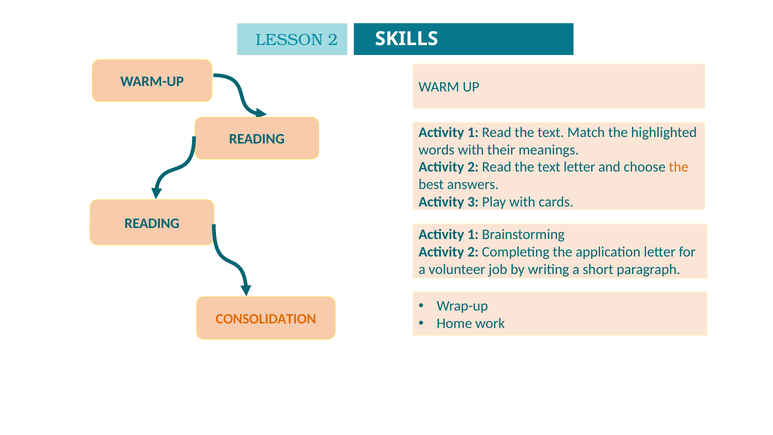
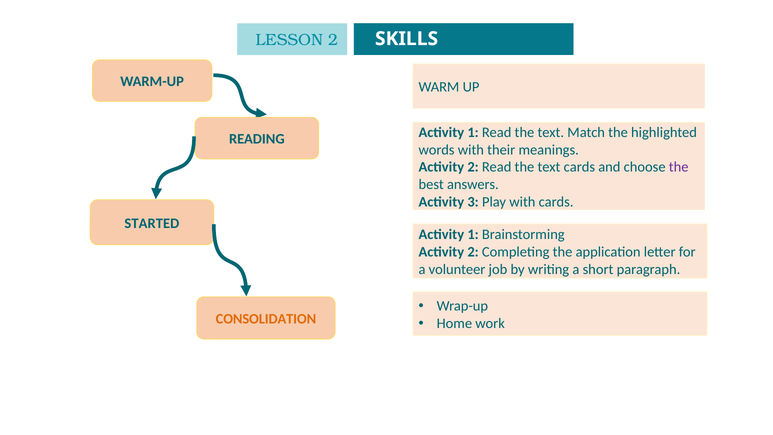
text letter: letter -> cards
the at (679, 167) colour: orange -> purple
READING at (152, 223): READING -> STARTED
